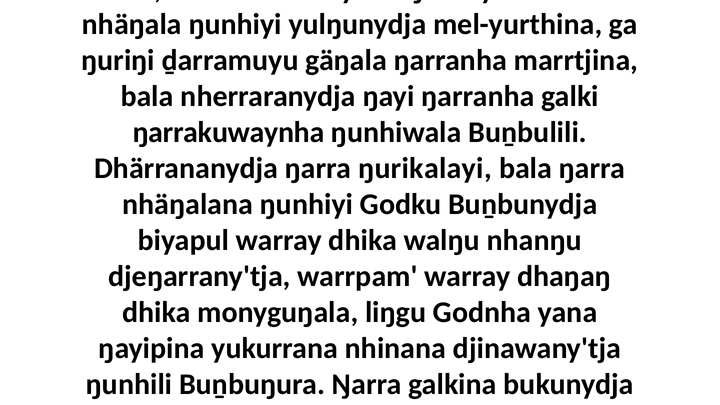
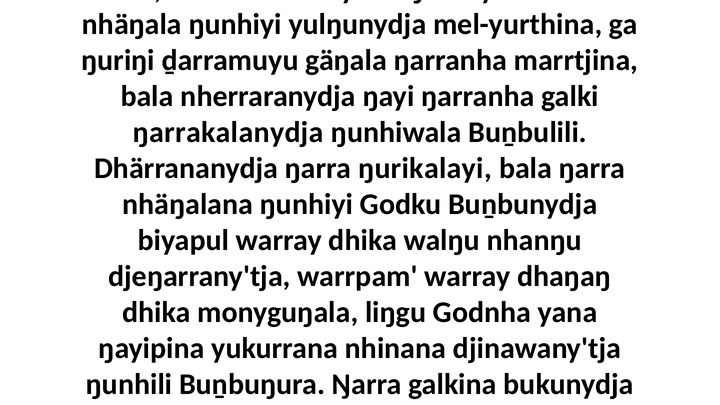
ŋarrakuwaynha: ŋarrakuwaynha -> ŋarrakalanydja
